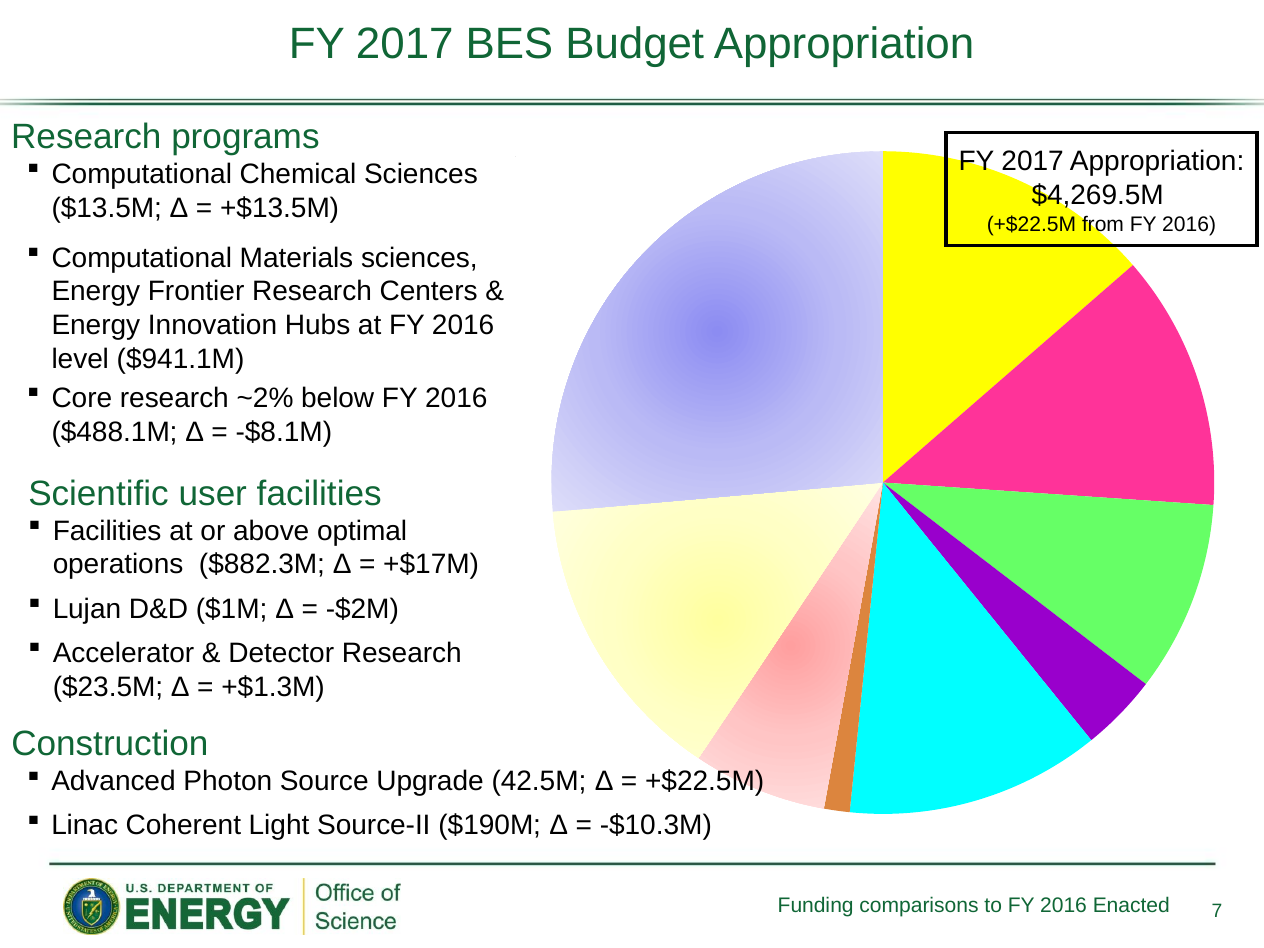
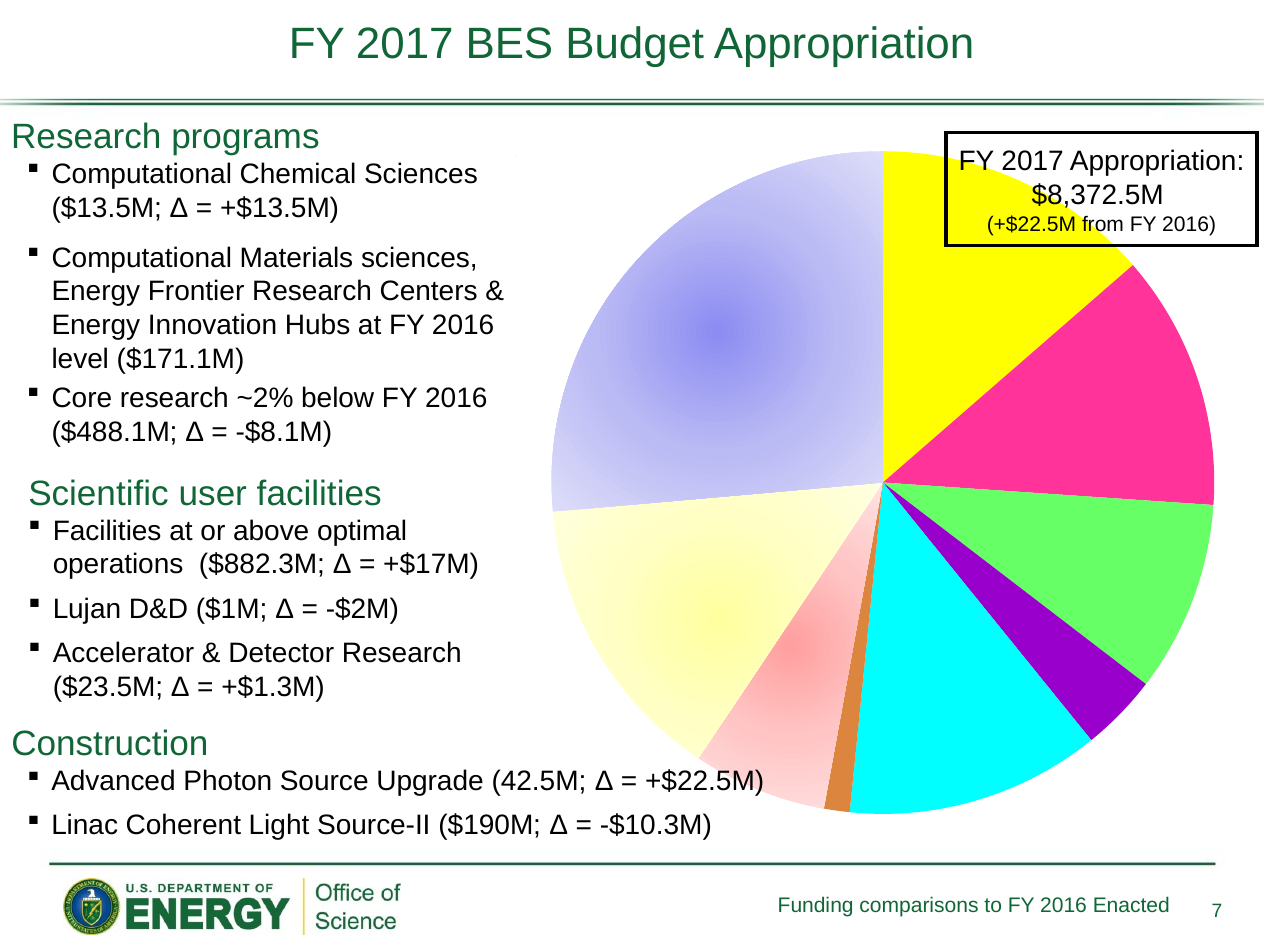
$4,269.5M: $4,269.5M -> $8,372.5M
$941.1M: $941.1M -> $171.1M
